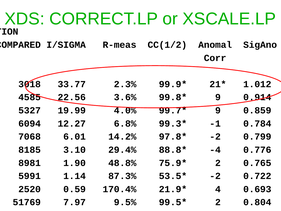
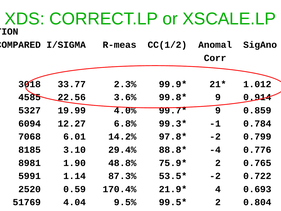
7.97: 7.97 -> 4.04
